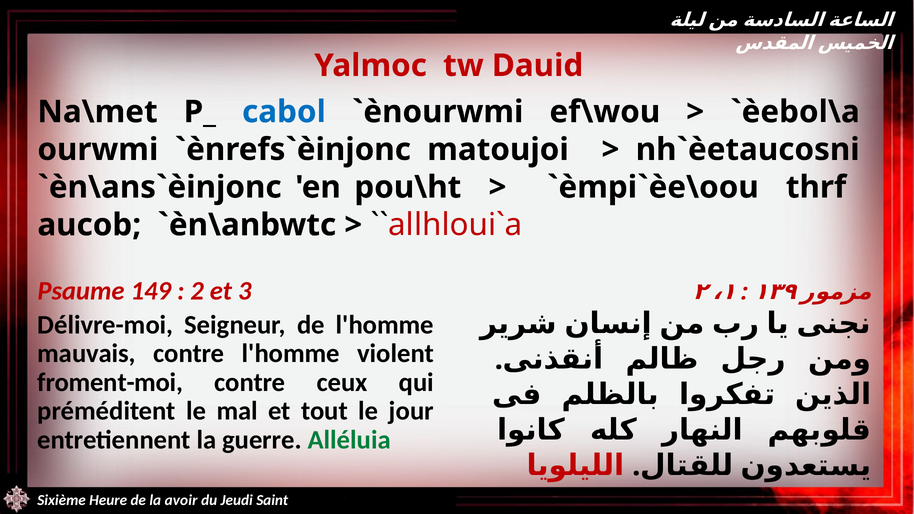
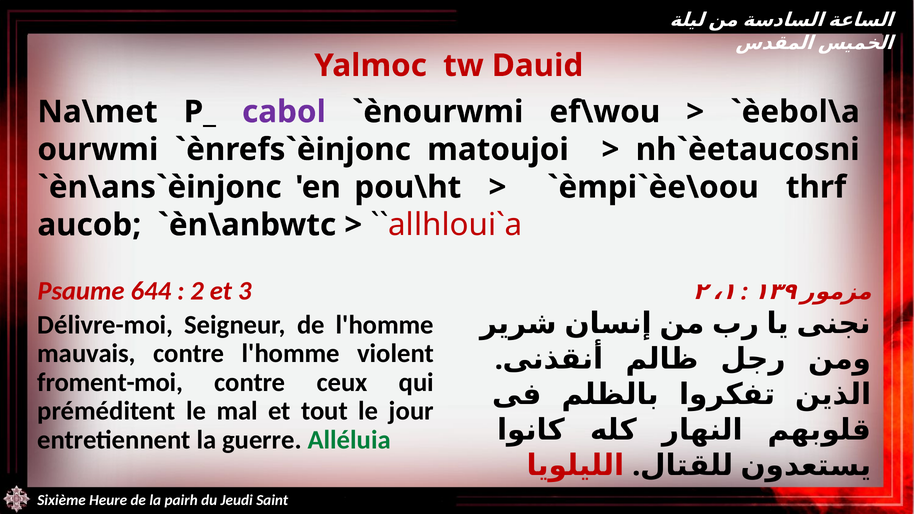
cabol colour: blue -> purple
149: 149 -> 644
avoir: avoir -> pairh
